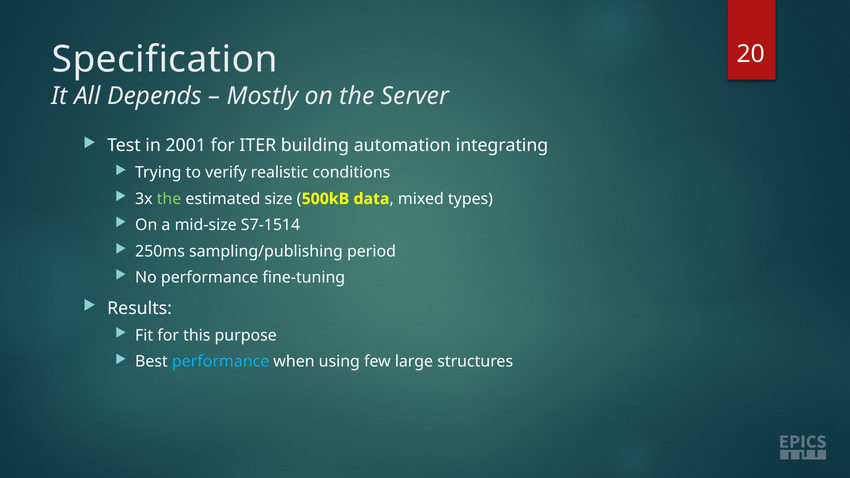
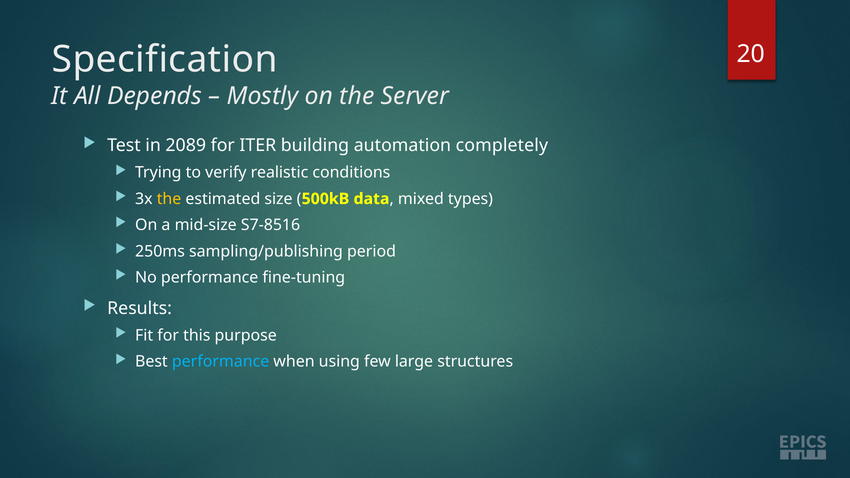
2001: 2001 -> 2089
integrating: integrating -> completely
the at (169, 199) colour: light green -> yellow
S7-1514: S7-1514 -> S7-8516
